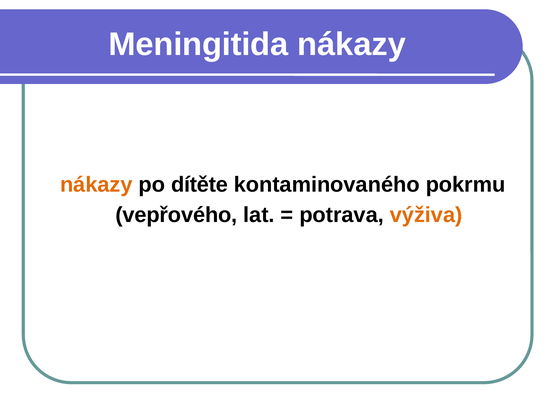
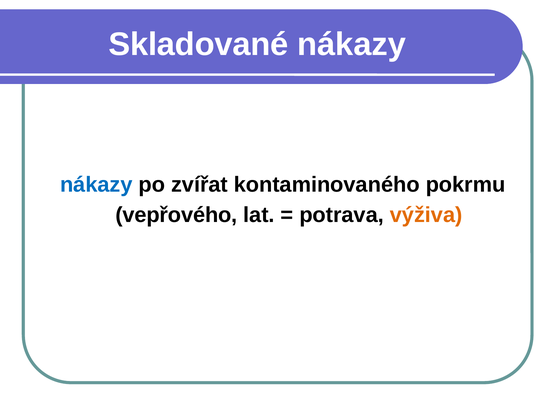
Meningitida: Meningitida -> Skladované
nákazy at (96, 184) colour: orange -> blue
dítěte: dítěte -> zvířat
